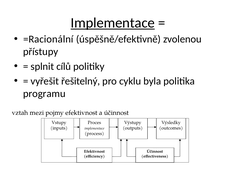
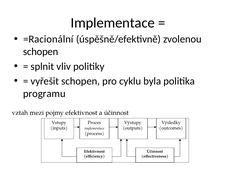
Implementace at (113, 23) underline: present -> none
přístupy at (41, 52): přístupy -> schopen
cílů: cílů -> vliv
vyřešit řešitelný: řešitelný -> schopen
